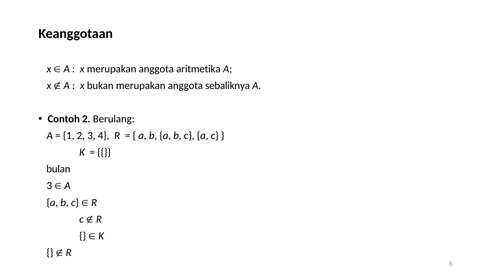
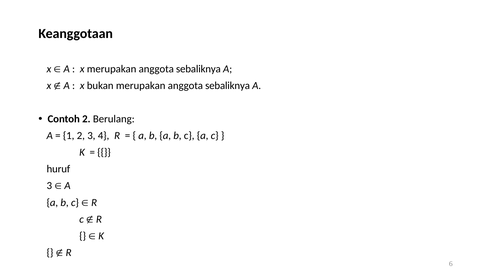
x merupakan anggota aritmetika: aritmetika -> sebaliknya
bulan: bulan -> huruf
